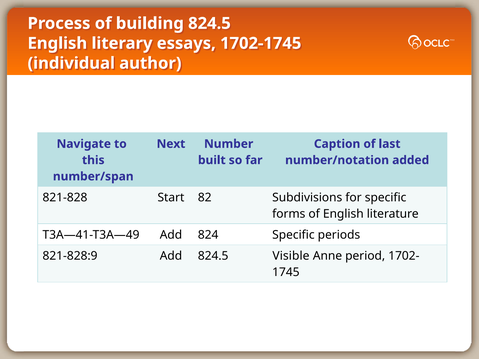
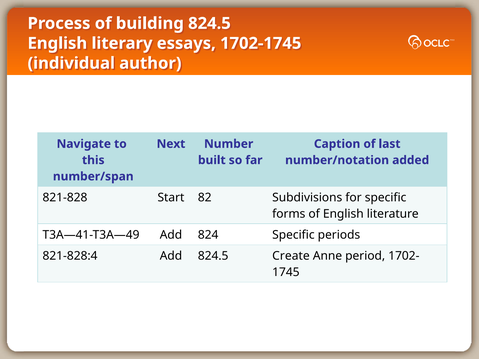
821-828:9: 821-828:9 -> 821-828:4
Visible: Visible -> Create
